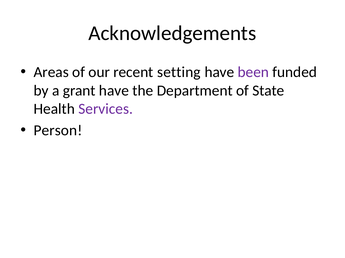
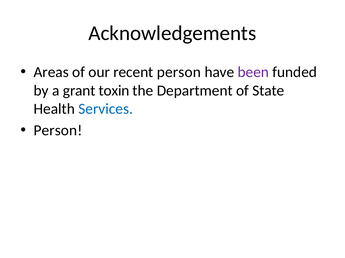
recent setting: setting -> person
grant have: have -> toxin
Services colour: purple -> blue
